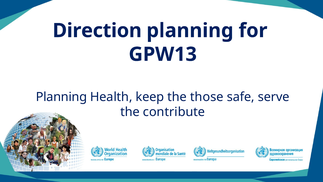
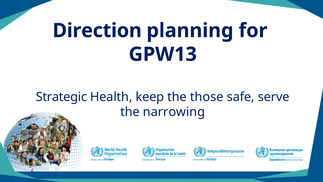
Planning at (61, 97): Planning -> Strategic
contribute: contribute -> narrowing
